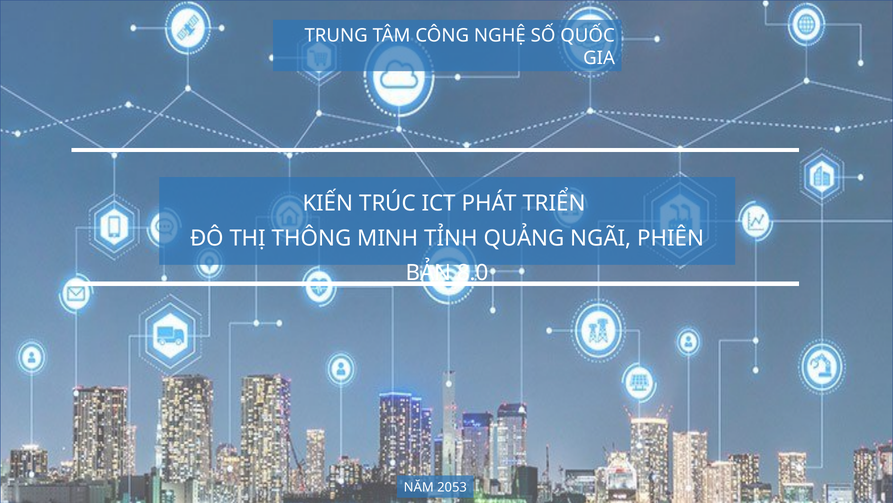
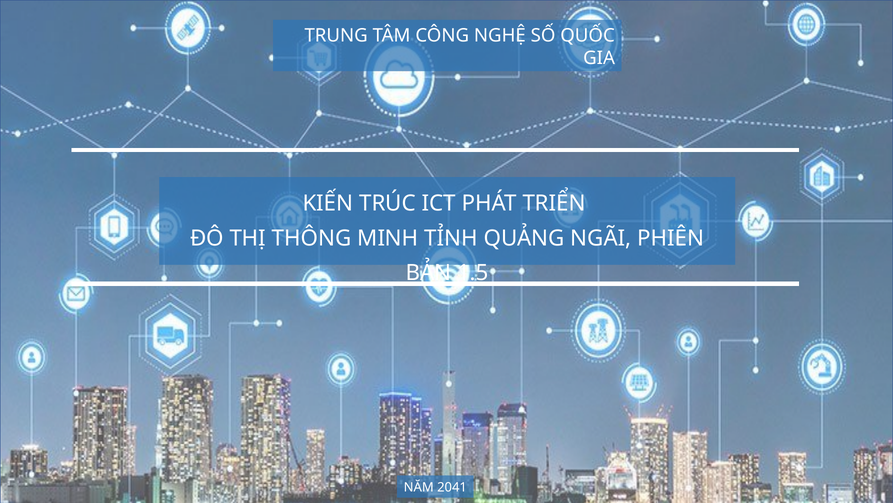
8.0: 8.0 -> 1.5
2053: 2053 -> 2041
